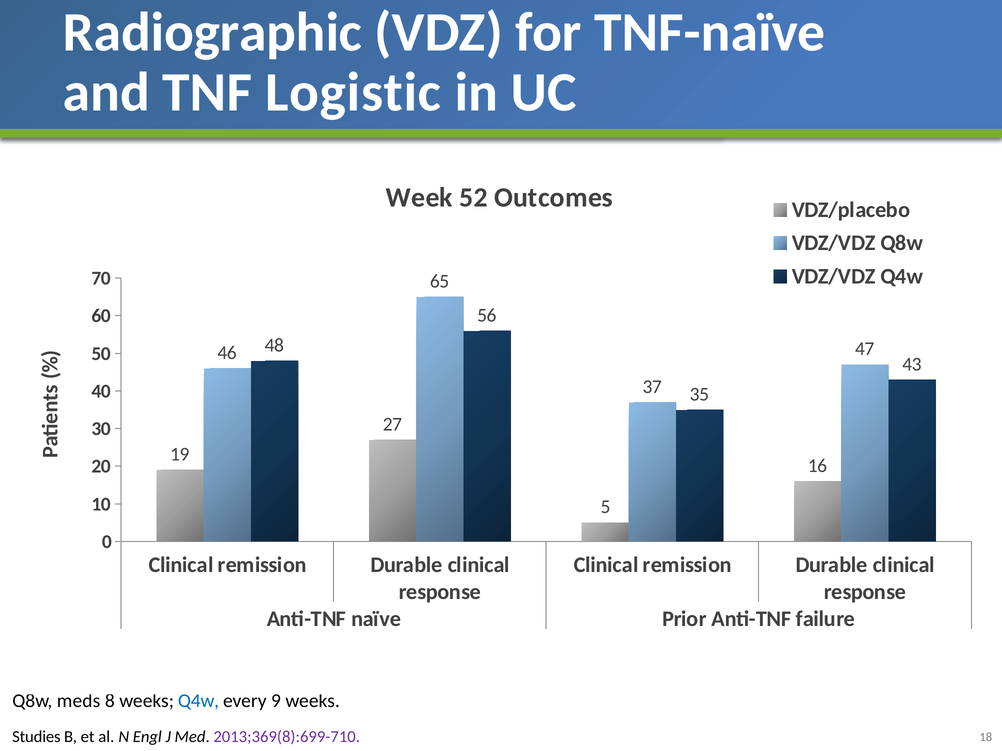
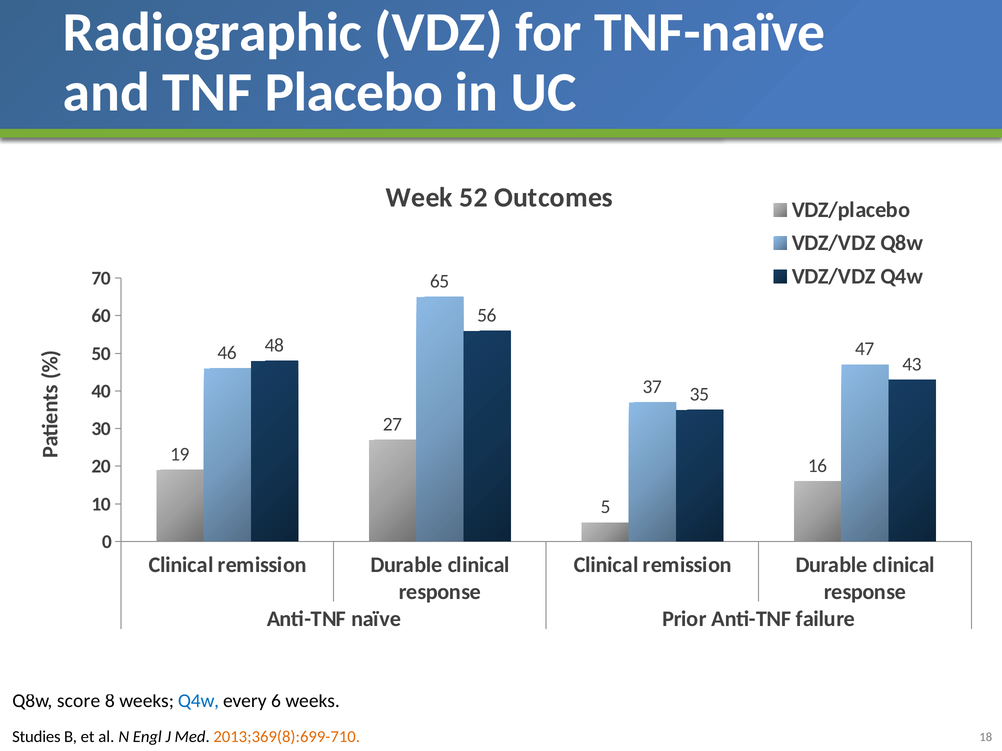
Logistic: Logistic -> Placebo
meds: meds -> score
every 9: 9 -> 6
2013;369(8):699-710 colour: purple -> orange
